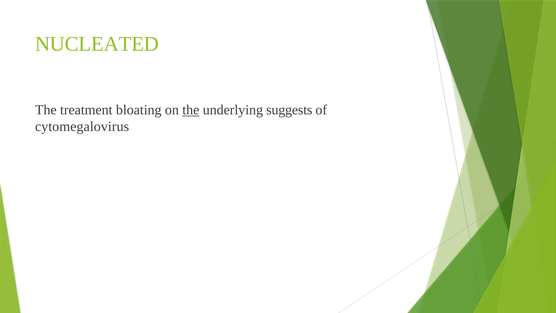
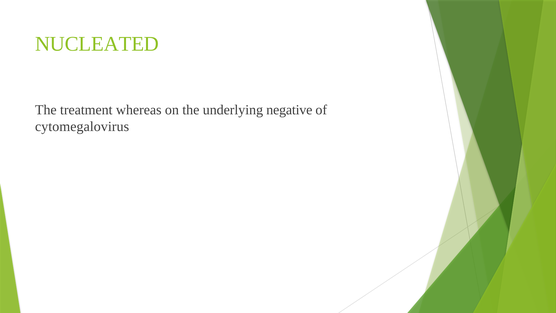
bloating: bloating -> whereas
the at (191, 110) underline: present -> none
suggests: suggests -> negative
